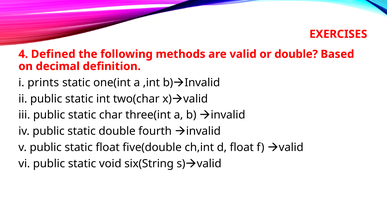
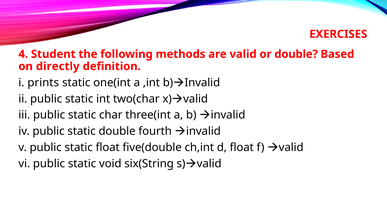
Defined: Defined -> Student
decimal: decimal -> directly
